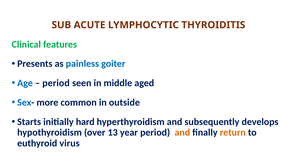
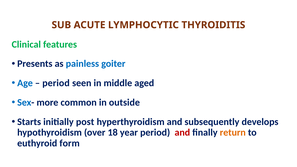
hard: hard -> post
13: 13 -> 18
and at (182, 133) colour: orange -> red
virus: virus -> form
